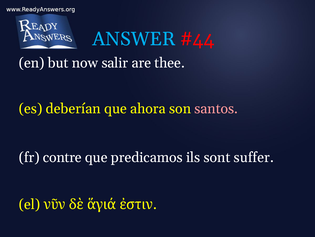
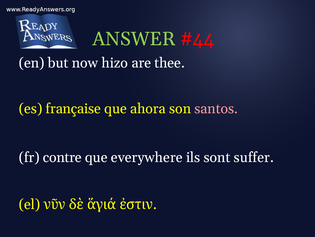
ANSWER colour: light blue -> light green
salir: salir -> hizo
deberían: deberían -> française
predicamos: predicamos -> everywhere
